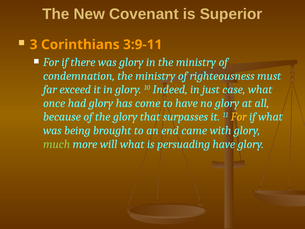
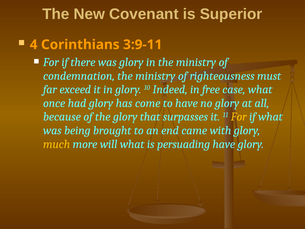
3: 3 -> 4
just: just -> free
much colour: light green -> yellow
